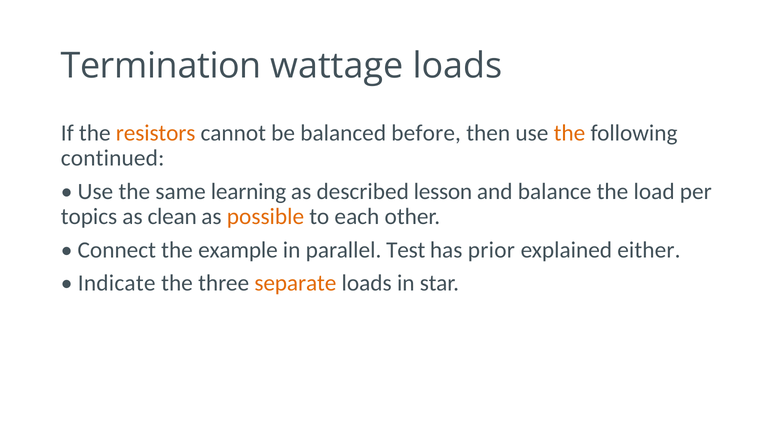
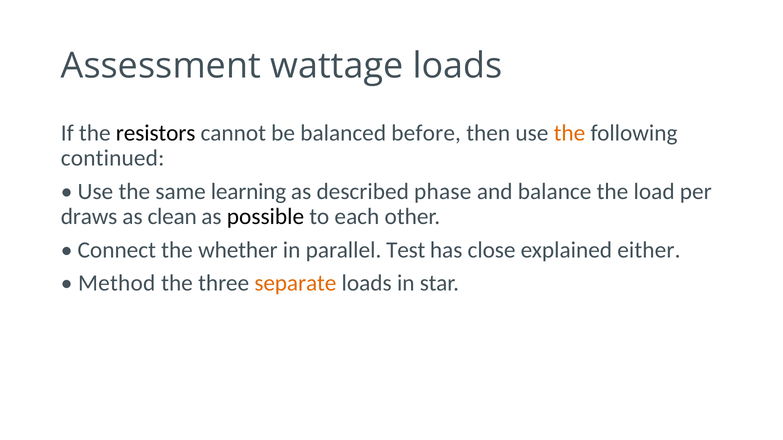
Termination: Termination -> Assessment
resistors colour: orange -> black
lesson: lesson -> phase
topics: topics -> draws
possible colour: orange -> black
example: example -> whether
prior: prior -> close
Indicate: Indicate -> Method
